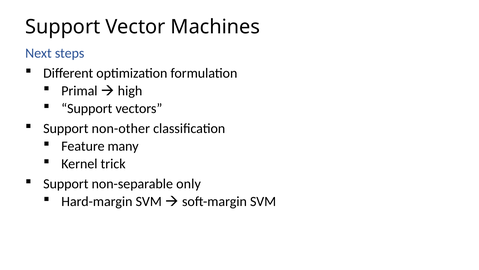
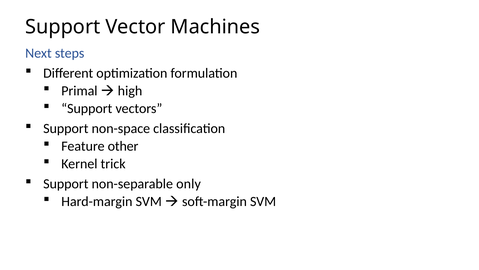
non-other: non-other -> non-space
many: many -> other
